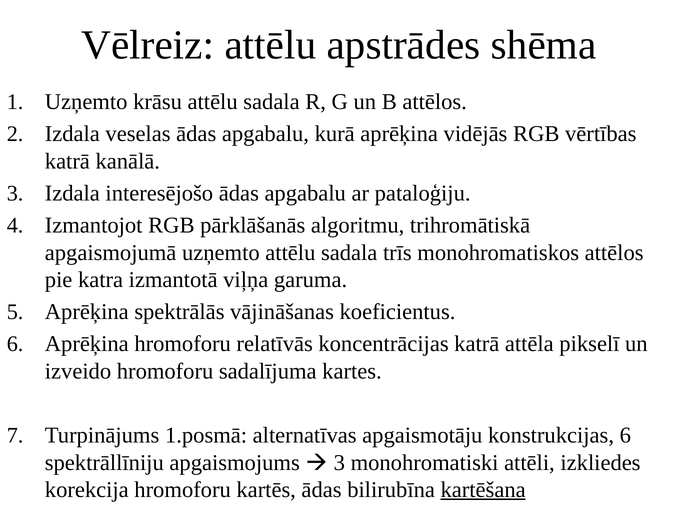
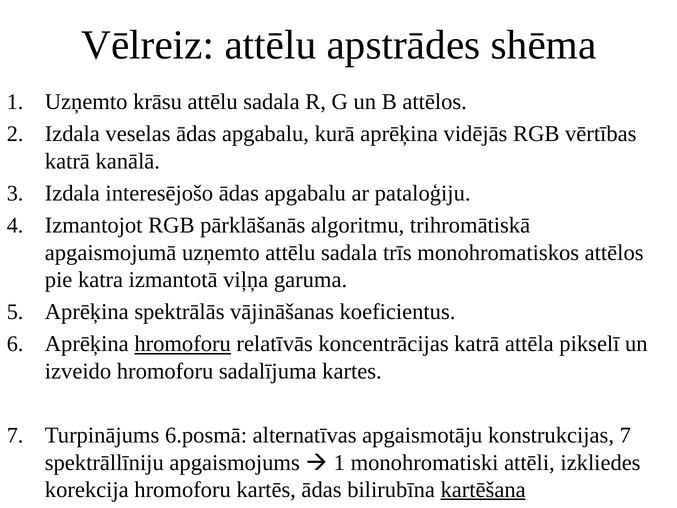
hromoforu at (183, 344) underline: none -> present
1.posmā: 1.posmā -> 6.posmā
konstrukcijas 6: 6 -> 7
3 at (339, 462): 3 -> 1
